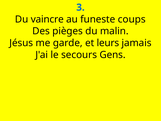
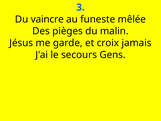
coups: coups -> mêlée
leurs: leurs -> croix
